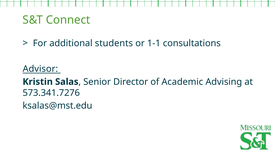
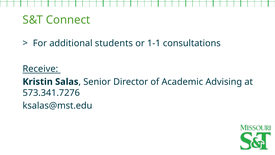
Advisor: Advisor -> Receive
